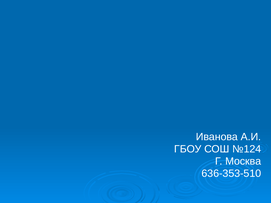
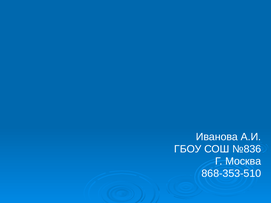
№124: №124 -> №836
636-353-510: 636-353-510 -> 868-353-510
